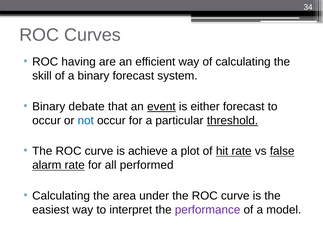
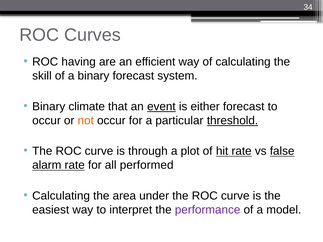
debate: debate -> climate
not colour: blue -> orange
achieve: achieve -> through
